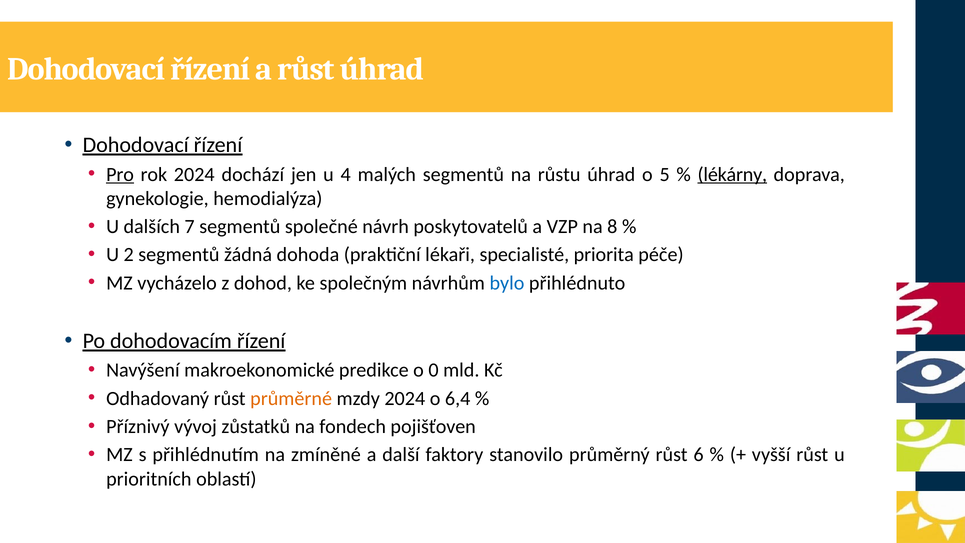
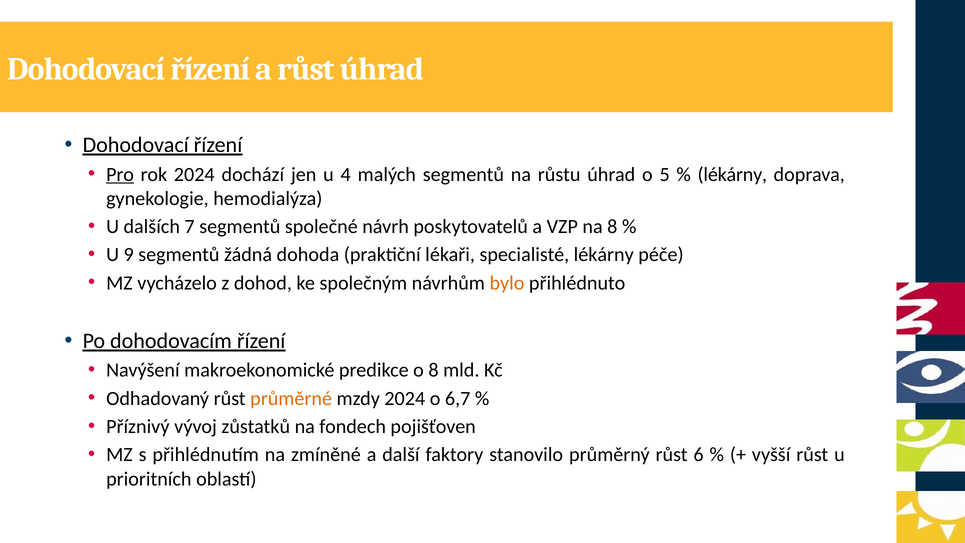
lékárny at (732, 174) underline: present -> none
2: 2 -> 9
specialisté priorita: priorita -> lékárny
bylo colour: blue -> orange
o 0: 0 -> 8
6,4: 6,4 -> 6,7
